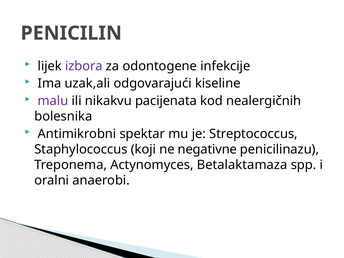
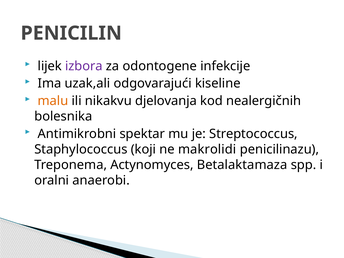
malu colour: purple -> orange
pacijenata: pacijenata -> djelovanja
negativne: negativne -> makrolidi
